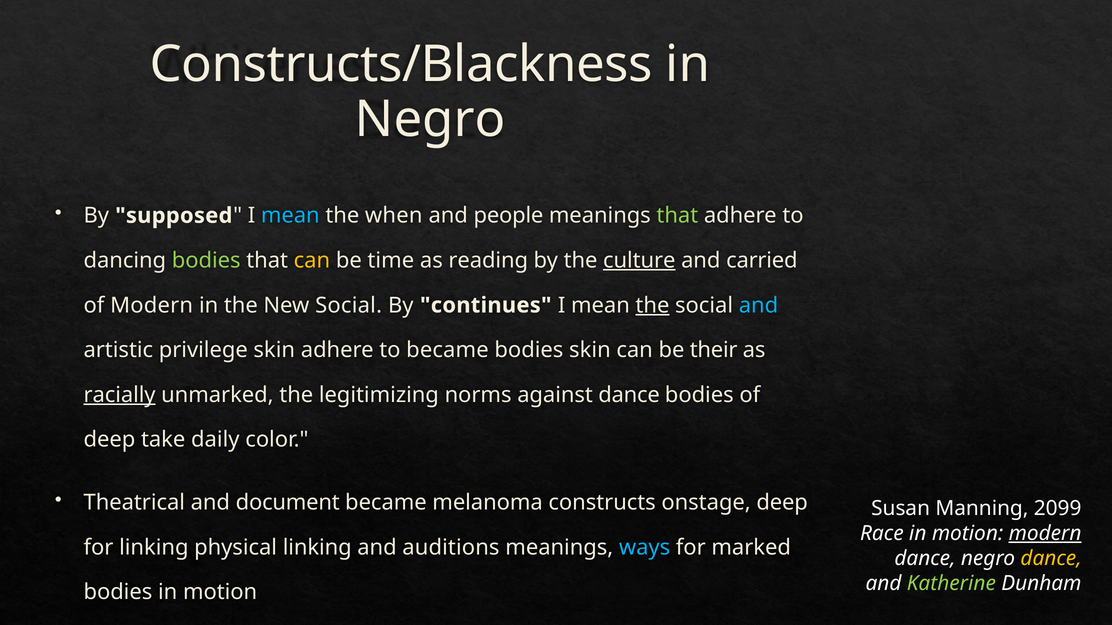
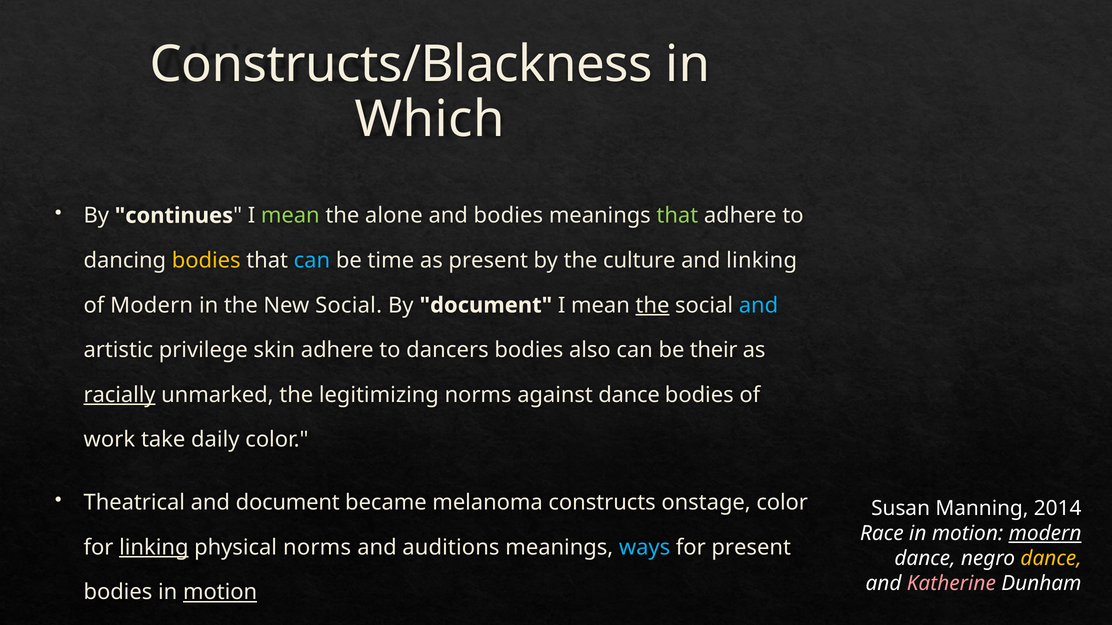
Negro at (430, 120): Negro -> Which
supposed: supposed -> continues
mean at (290, 216) colour: light blue -> light green
when: when -> alone
and people: people -> bodies
bodies at (206, 261) colour: light green -> yellow
can at (312, 261) colour: yellow -> light blue
as reading: reading -> present
culture underline: present -> none
and carried: carried -> linking
By continues: continues -> document
to became: became -> dancers
bodies skin: skin -> also
deep at (109, 440): deep -> work
onstage deep: deep -> color
2099: 2099 -> 2014
linking at (154, 548) underline: none -> present
physical linking: linking -> norms
for marked: marked -> present
Katherine colour: light green -> pink
motion at (220, 593) underline: none -> present
